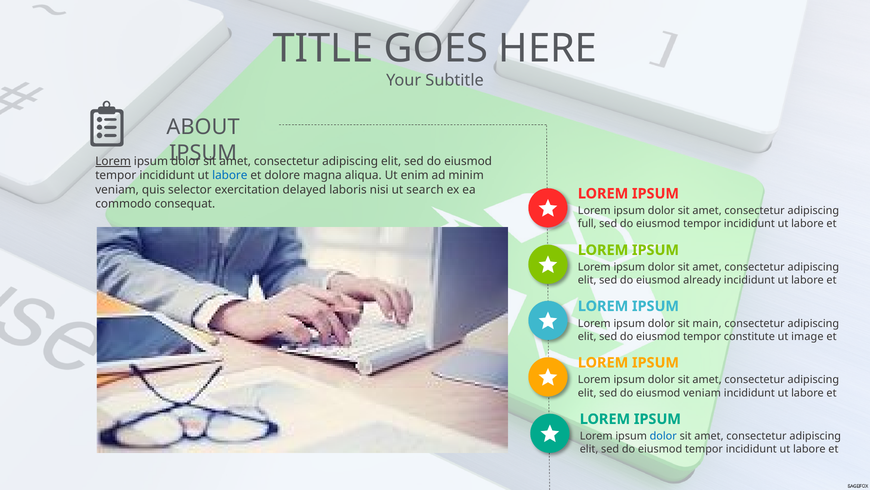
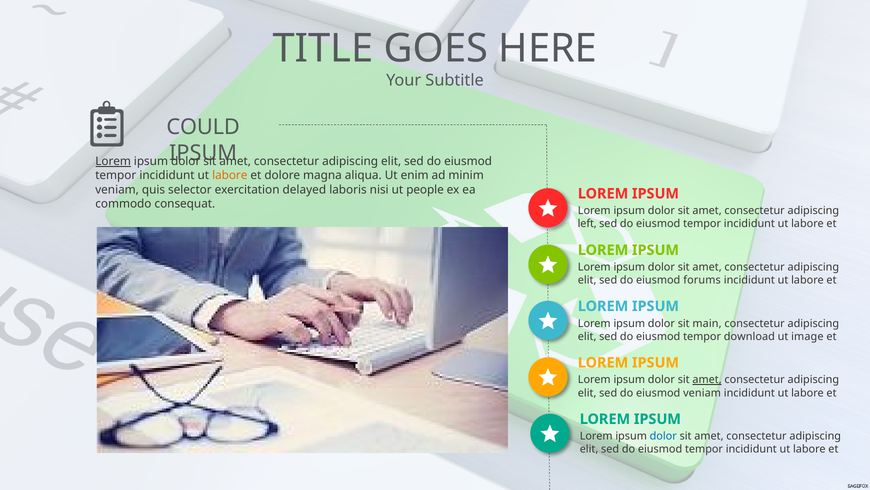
ABOUT: ABOUT -> COULD
labore at (230, 175) colour: blue -> orange
search: search -> people
full: full -> left
already: already -> forums
constitute: constitute -> download
amet at (707, 379) underline: none -> present
